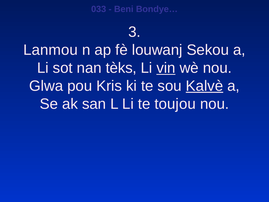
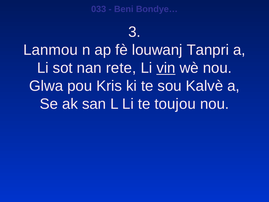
Sekou: Sekou -> Tanpri
tèks: tèks -> rete
Kalvè underline: present -> none
